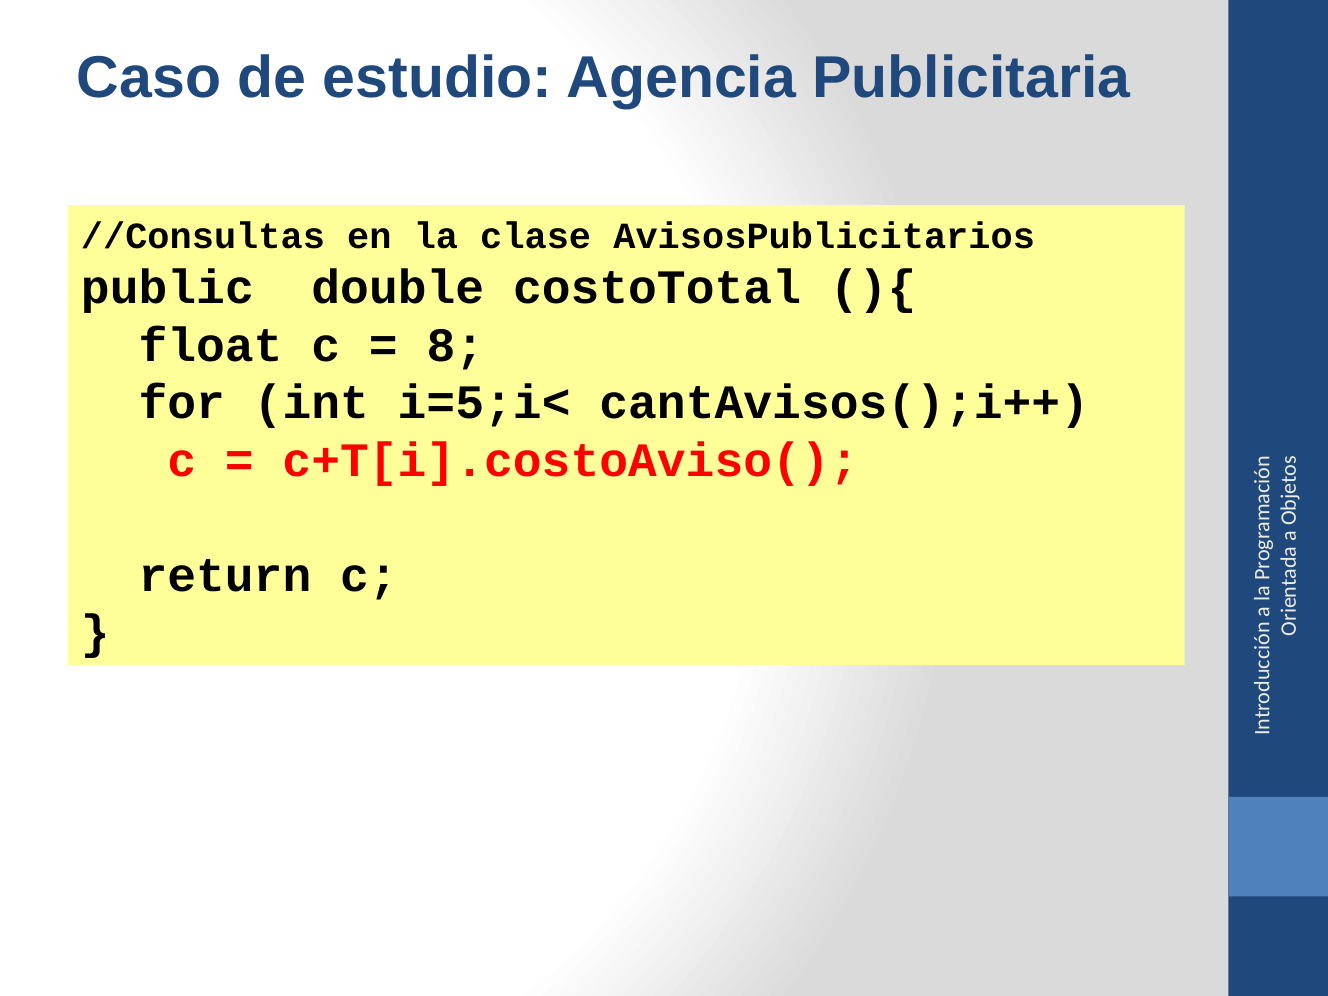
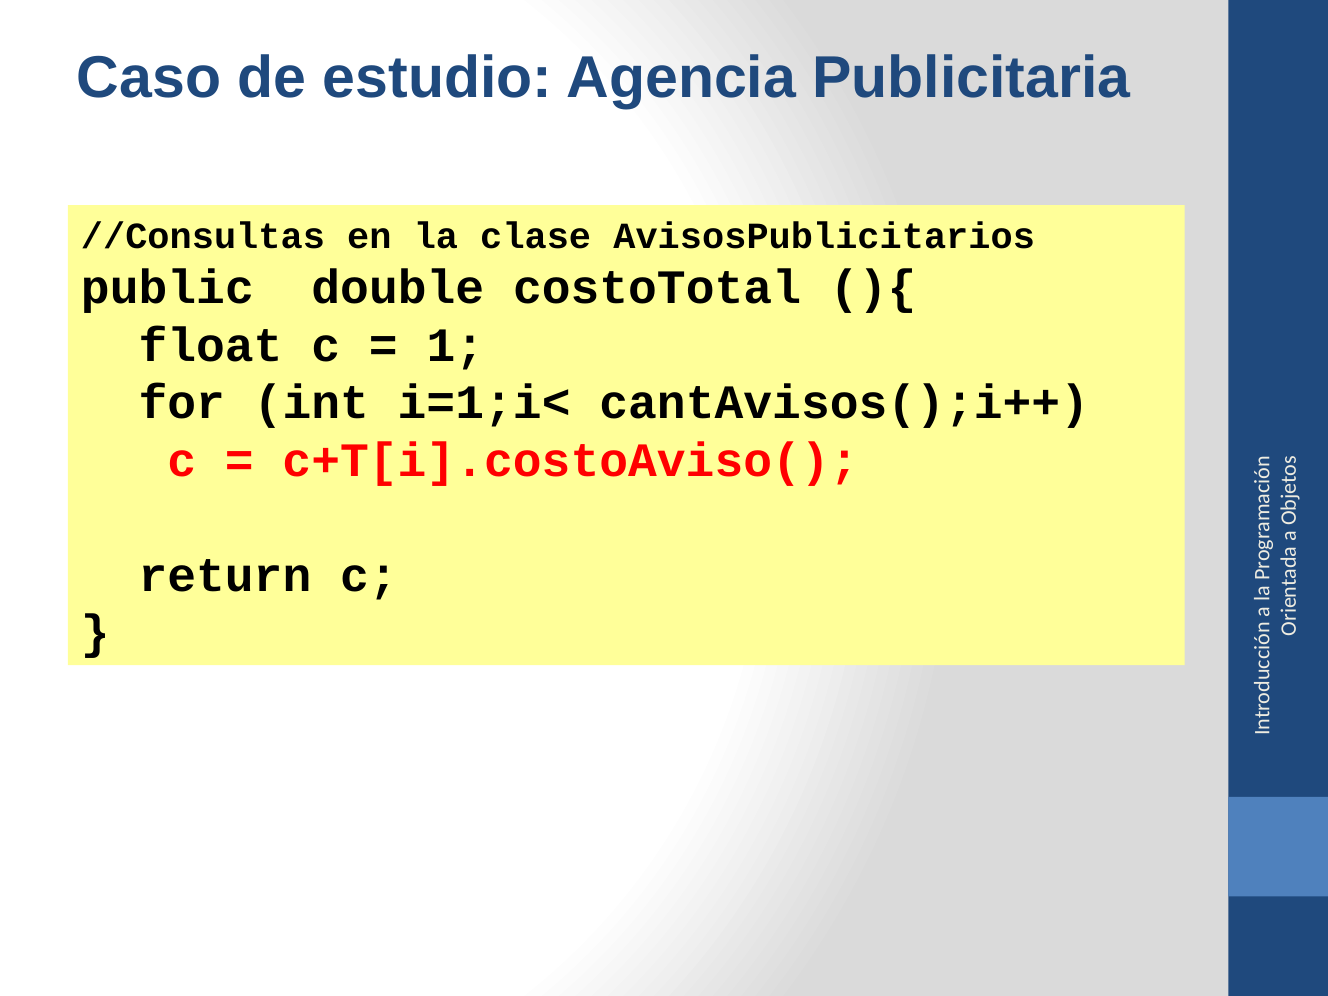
8: 8 -> 1
i=5;i<: i=5;i< -> i=1;i<
